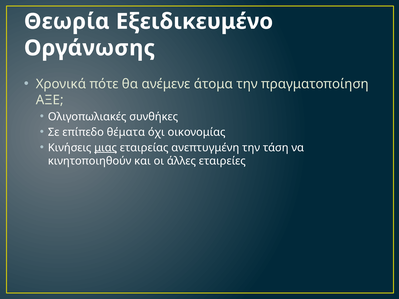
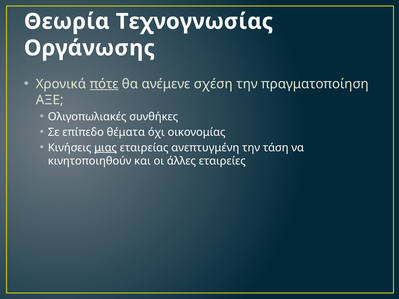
Εξειδικευμένο: Εξειδικευμένο -> Τεχνογνωσίας
πότε underline: none -> present
άτομα: άτομα -> σχέση
